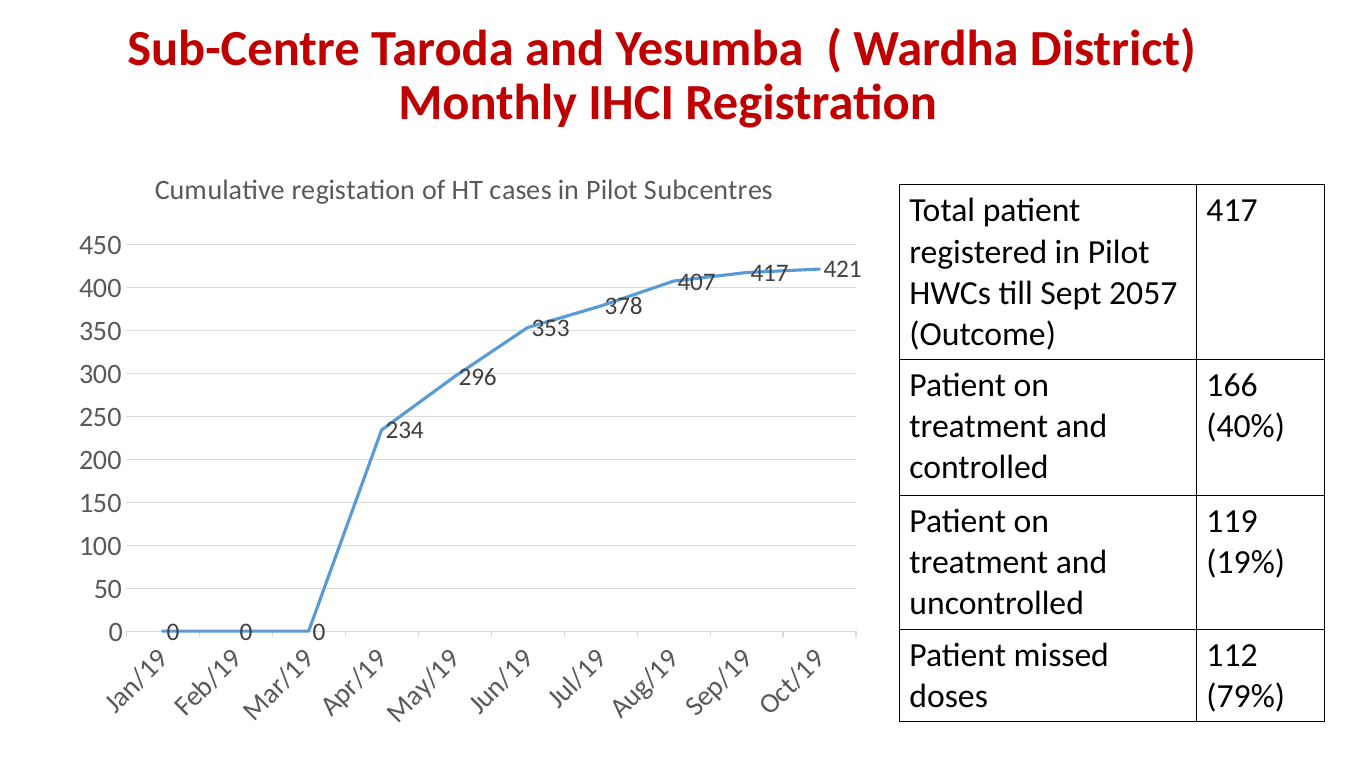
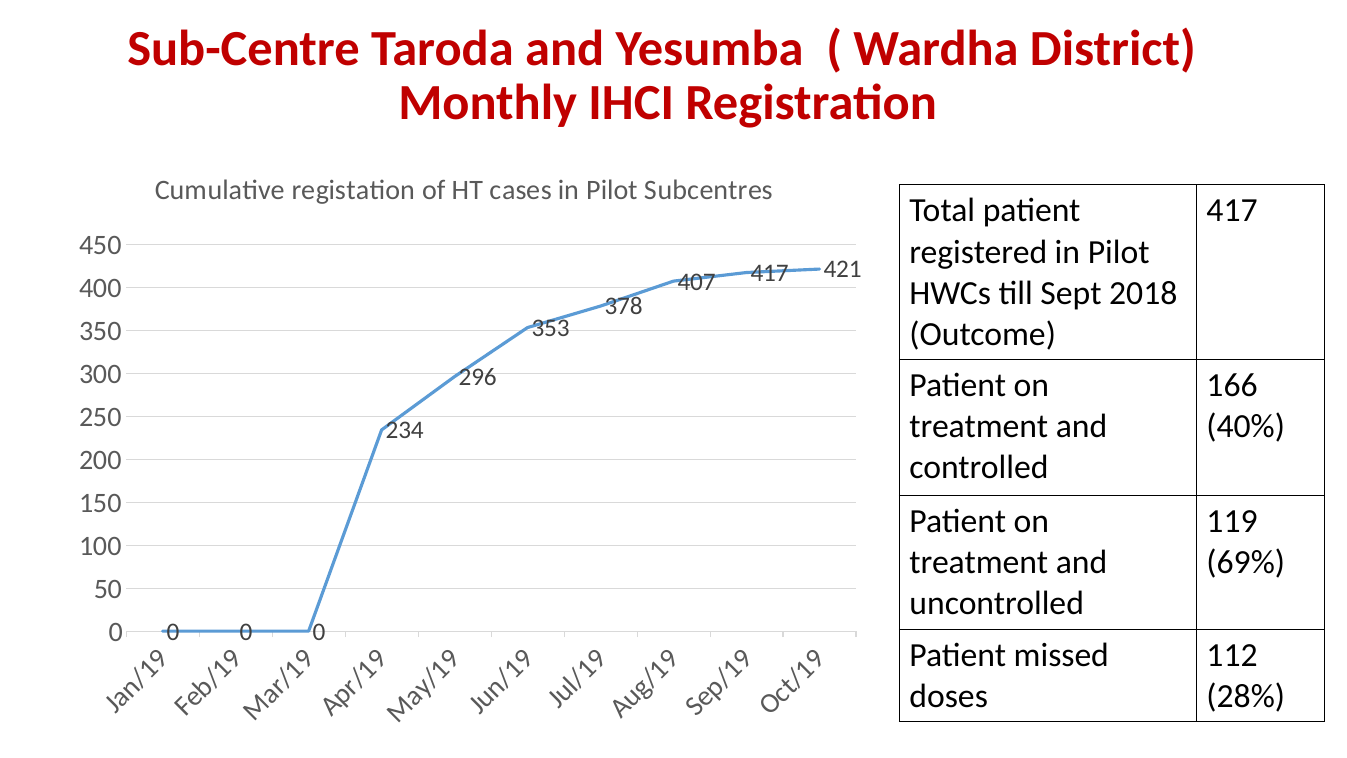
2057: 2057 -> 2018
19%: 19% -> 69%
79%: 79% -> 28%
